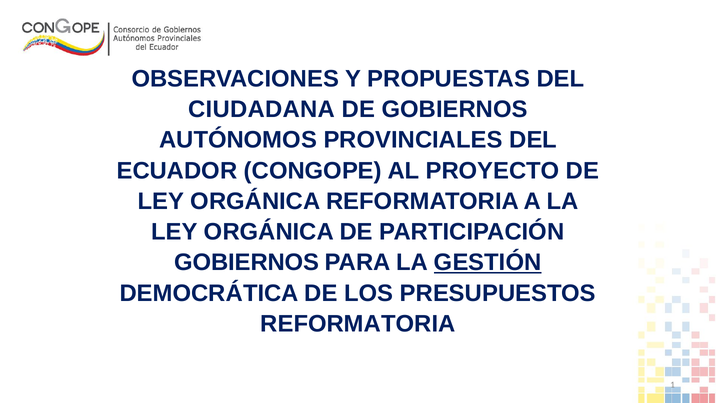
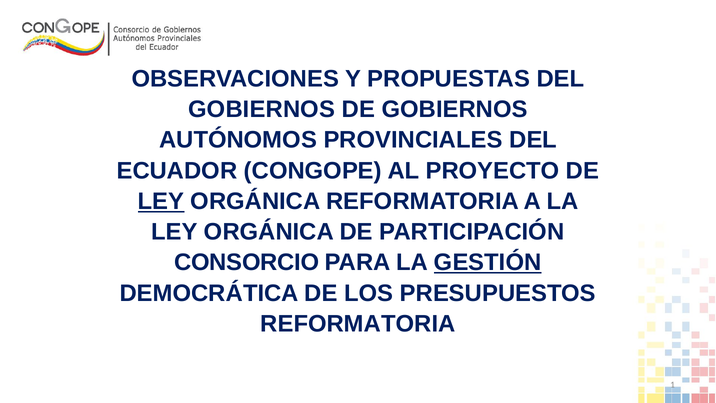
CIUDADANA at (262, 109): CIUDADANA -> GOBIERNOS
LEY at (161, 201) underline: none -> present
GOBIERNOS at (247, 262): GOBIERNOS -> CONSORCIO
